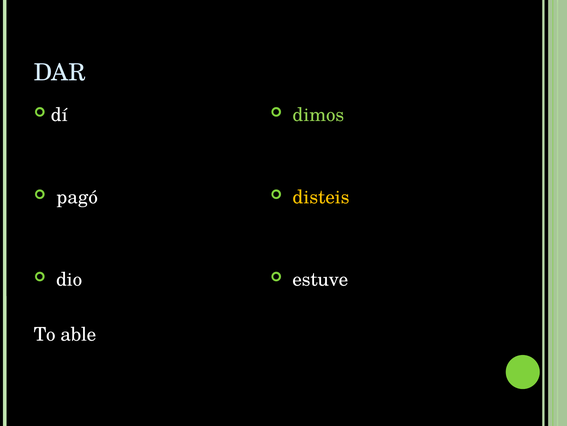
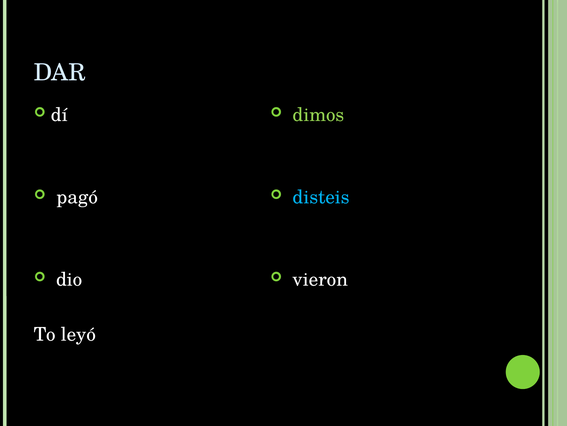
disteis colour: yellow -> light blue
estuve: estuve -> vieron
able: able -> leyó
